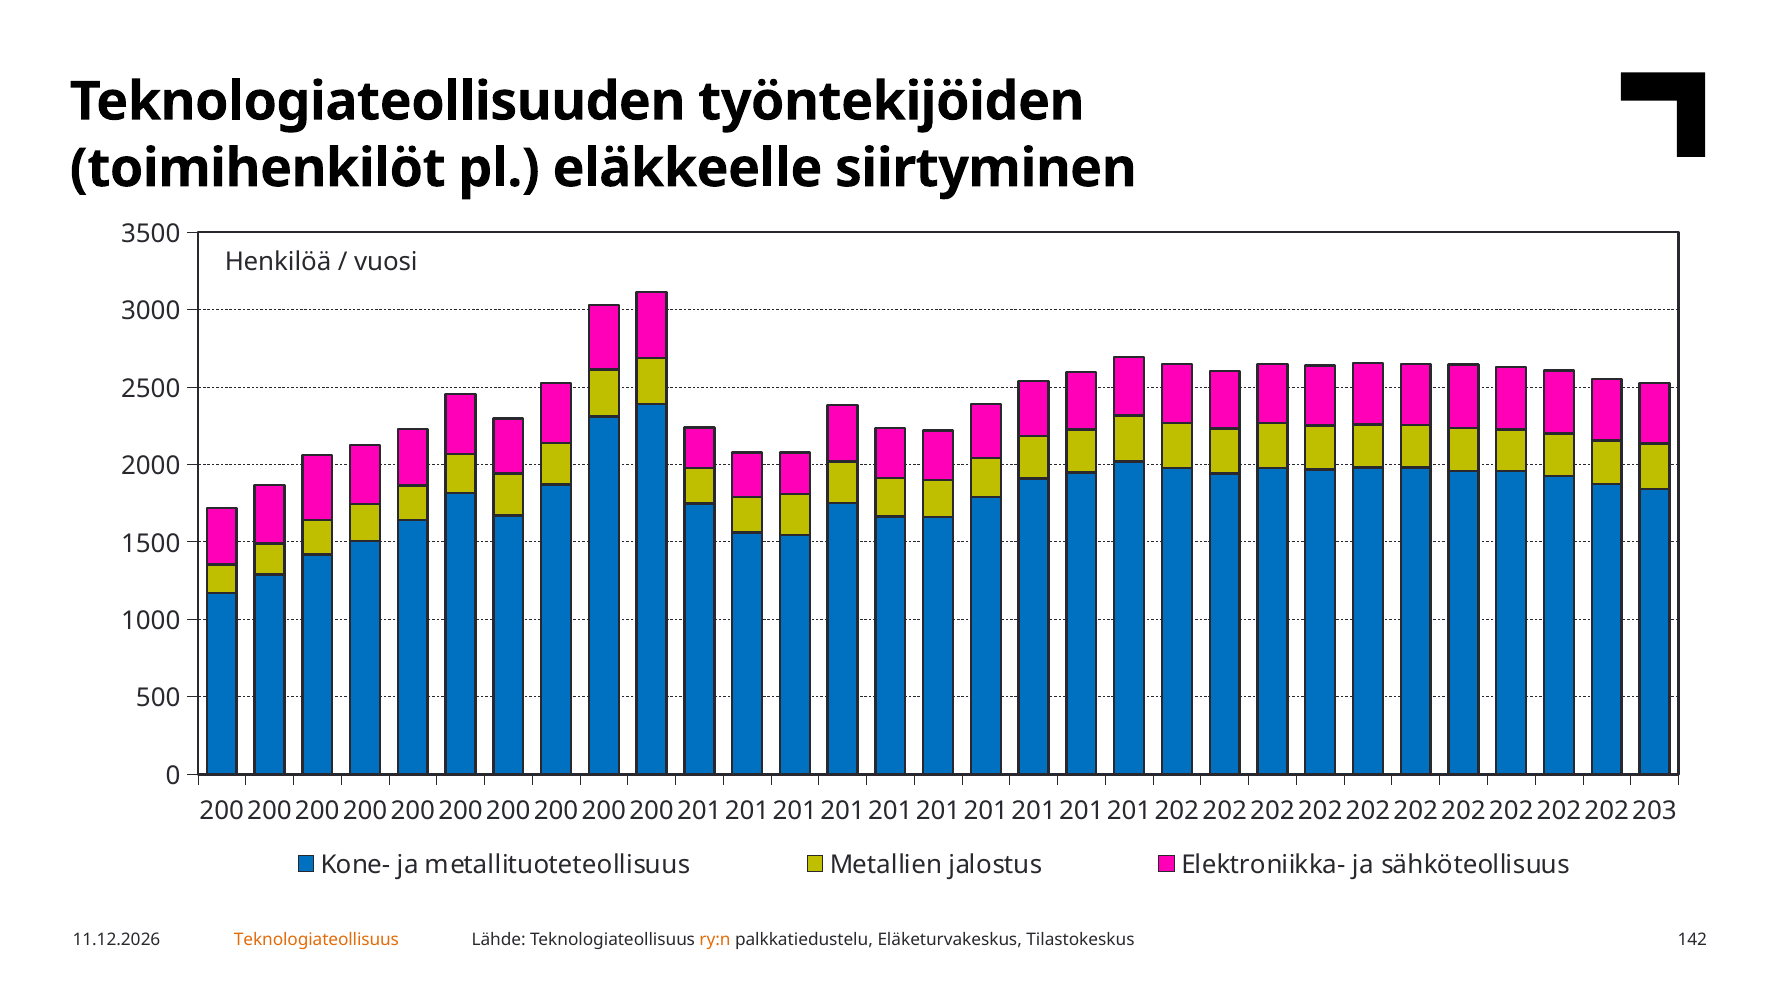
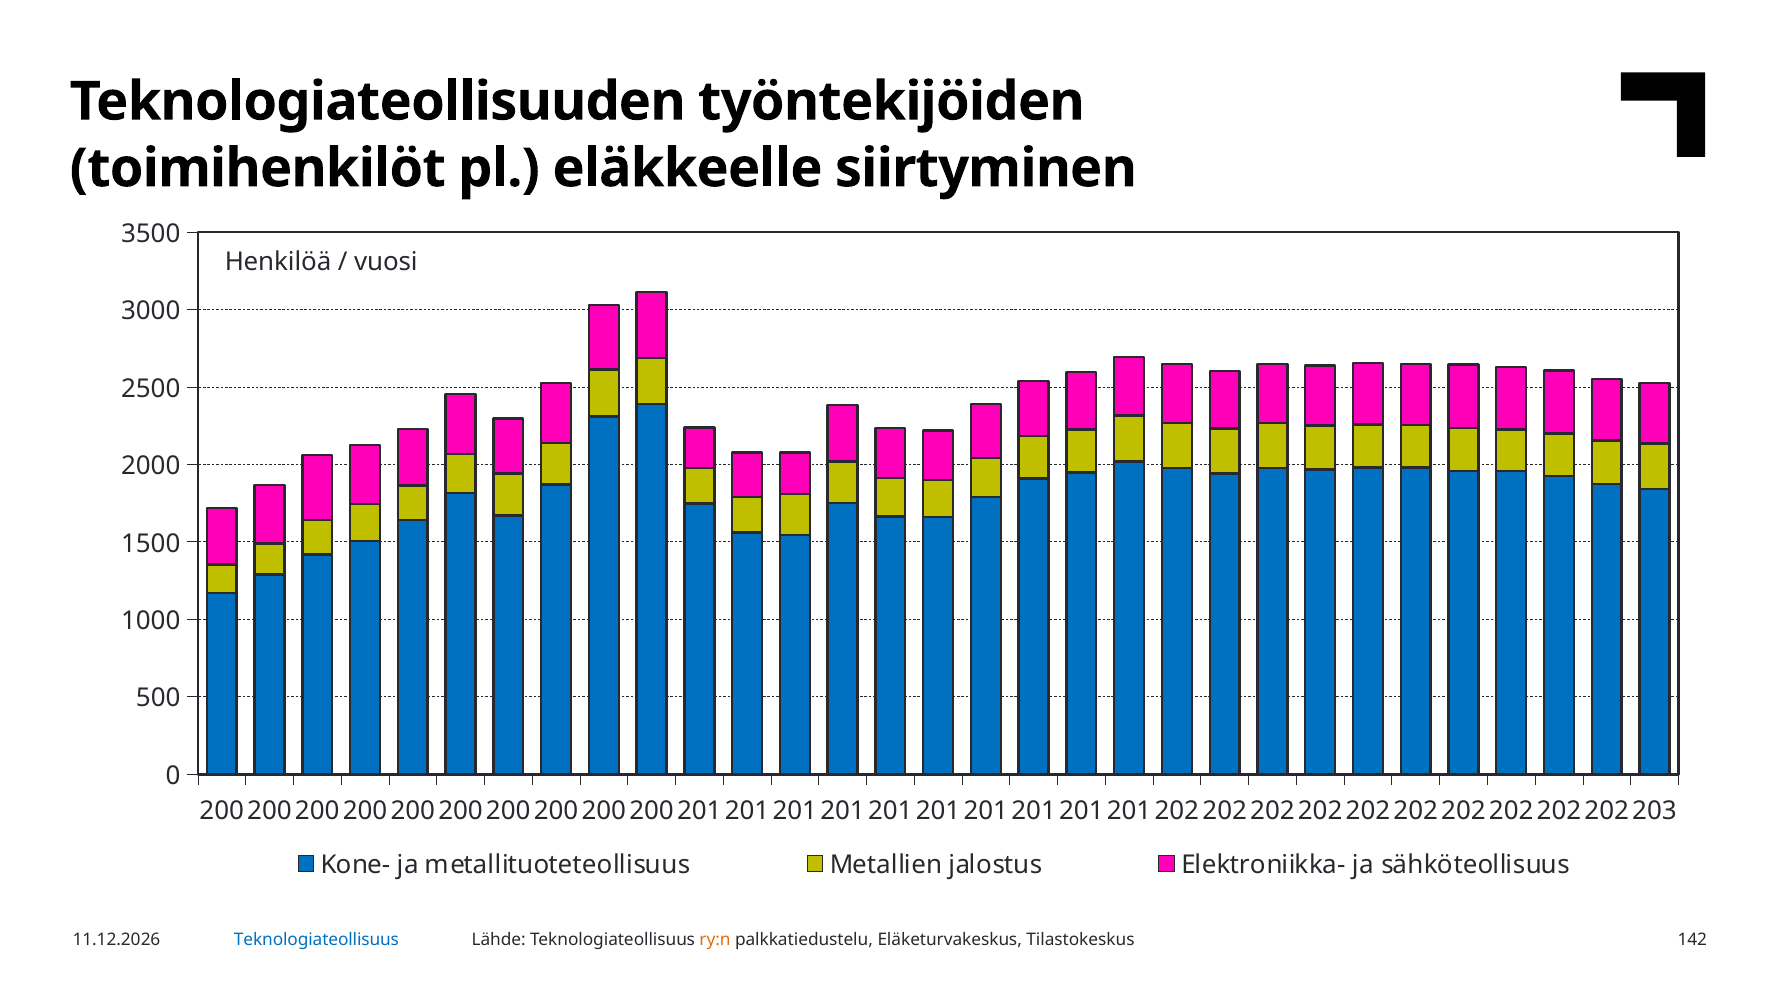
Teknologiateollisuus at (316, 940) colour: orange -> blue
